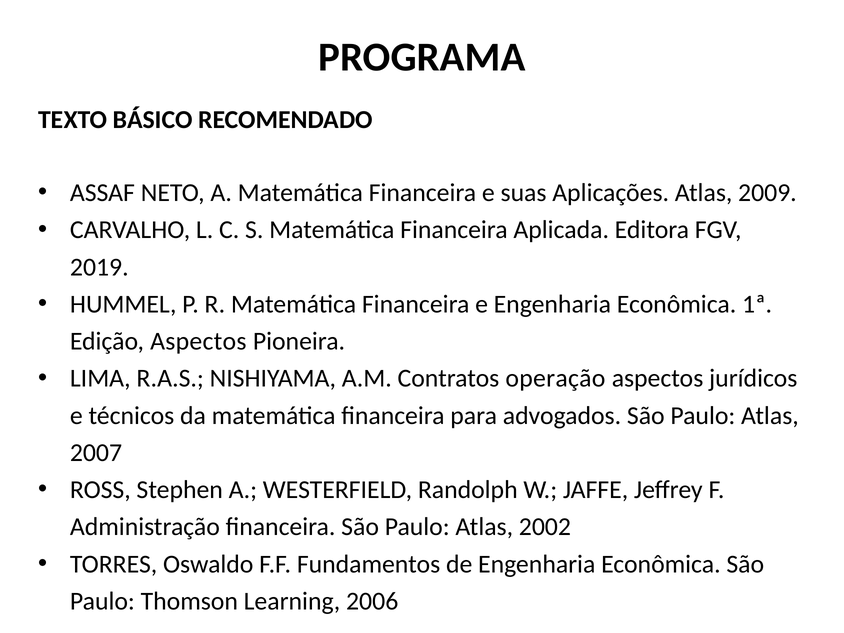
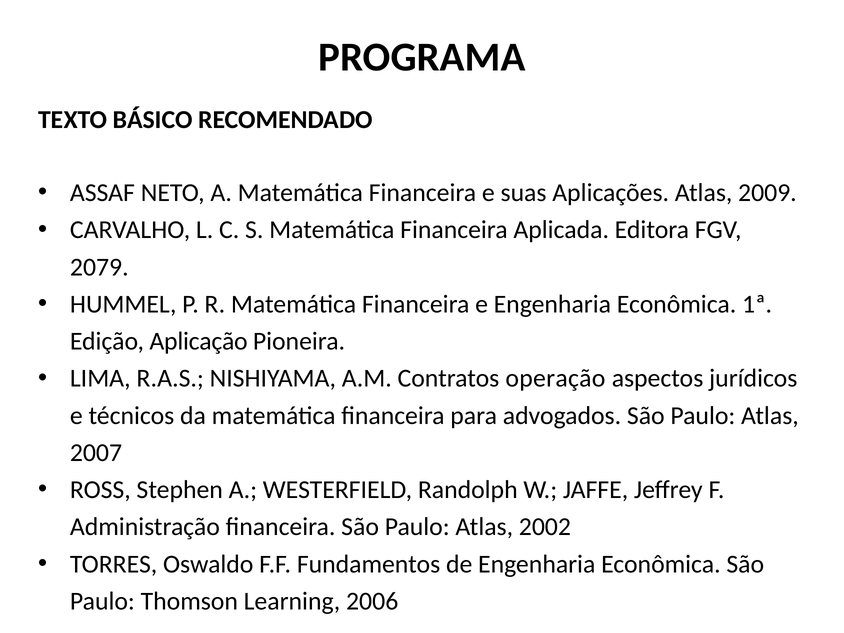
2019: 2019 -> 2079
Edição Aspectos: Aspectos -> Aplicação
